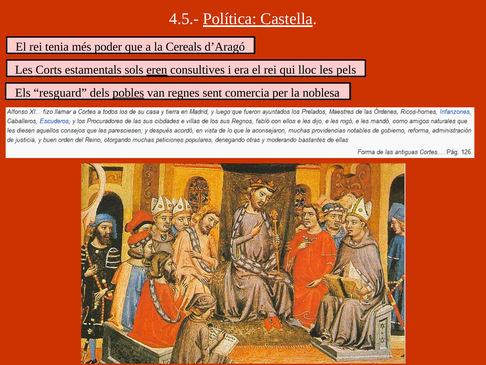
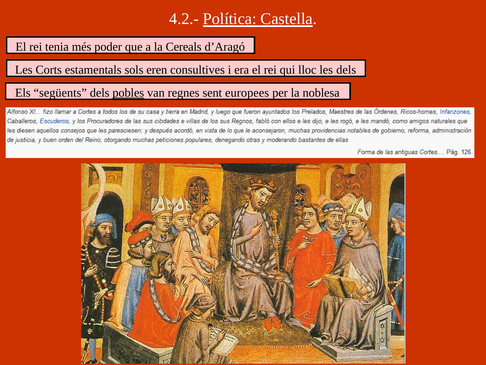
4.5.-: 4.5.- -> 4.2.-
eren underline: present -> none
les pels: pels -> dels
resguard: resguard -> següents
comercia: comercia -> europees
